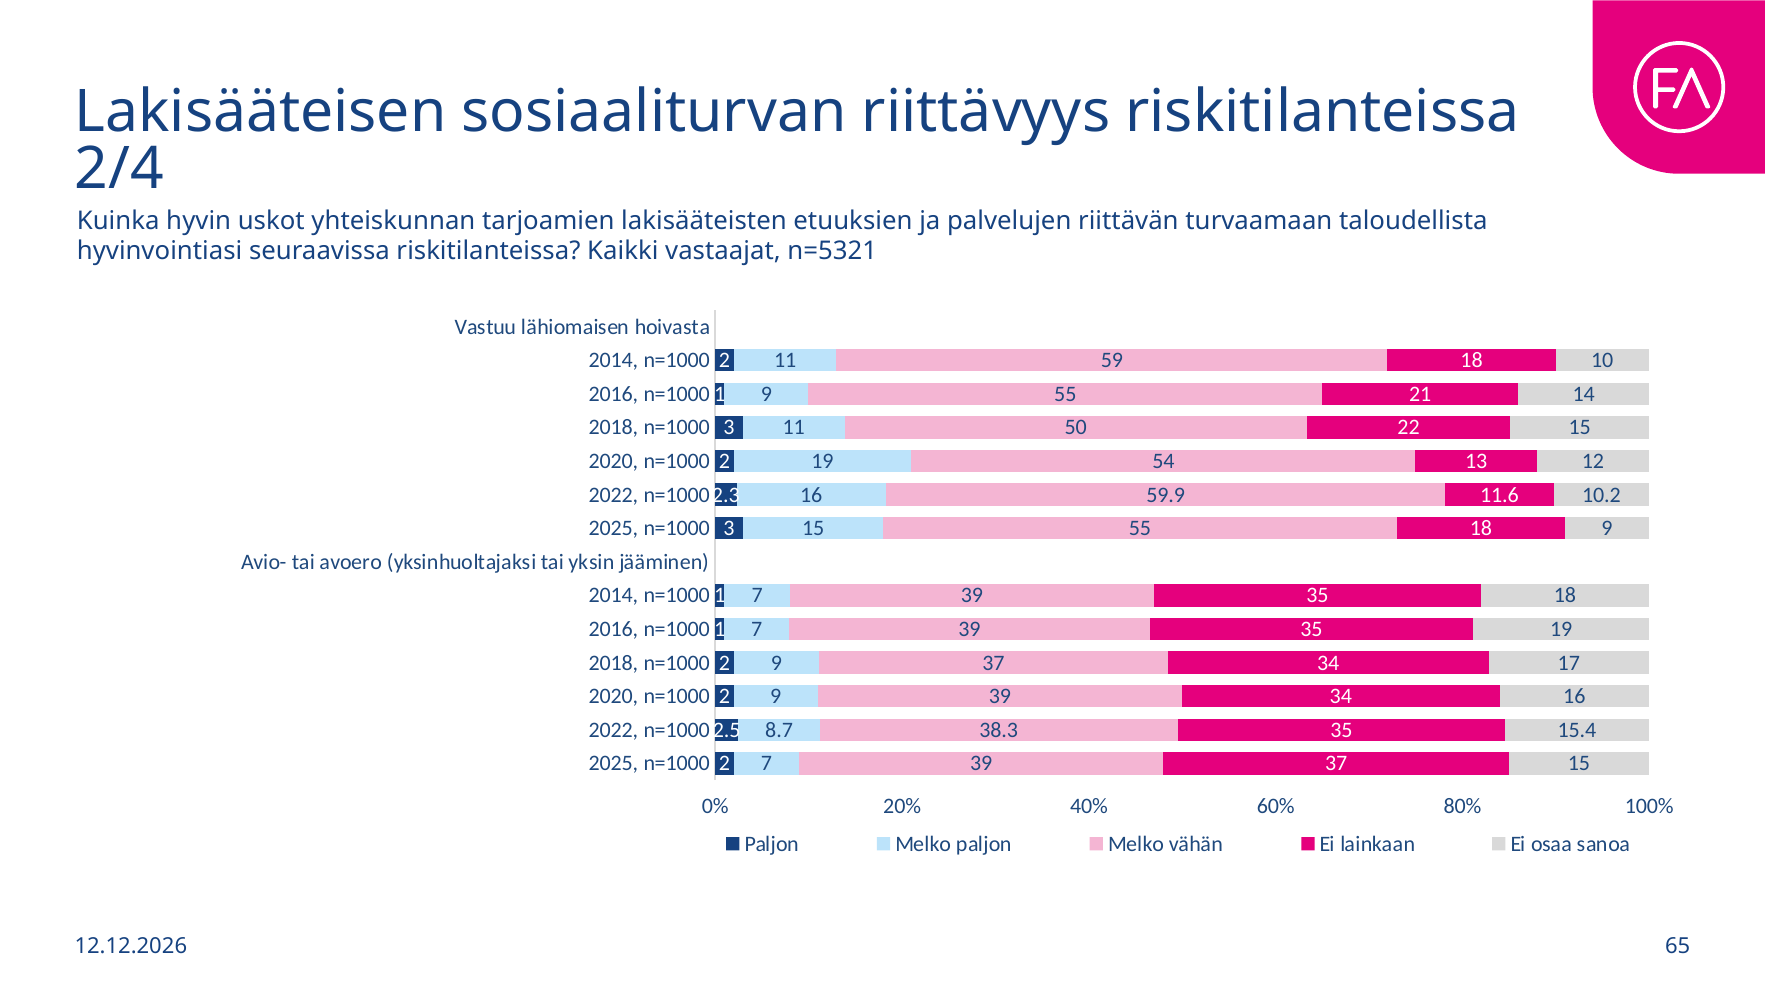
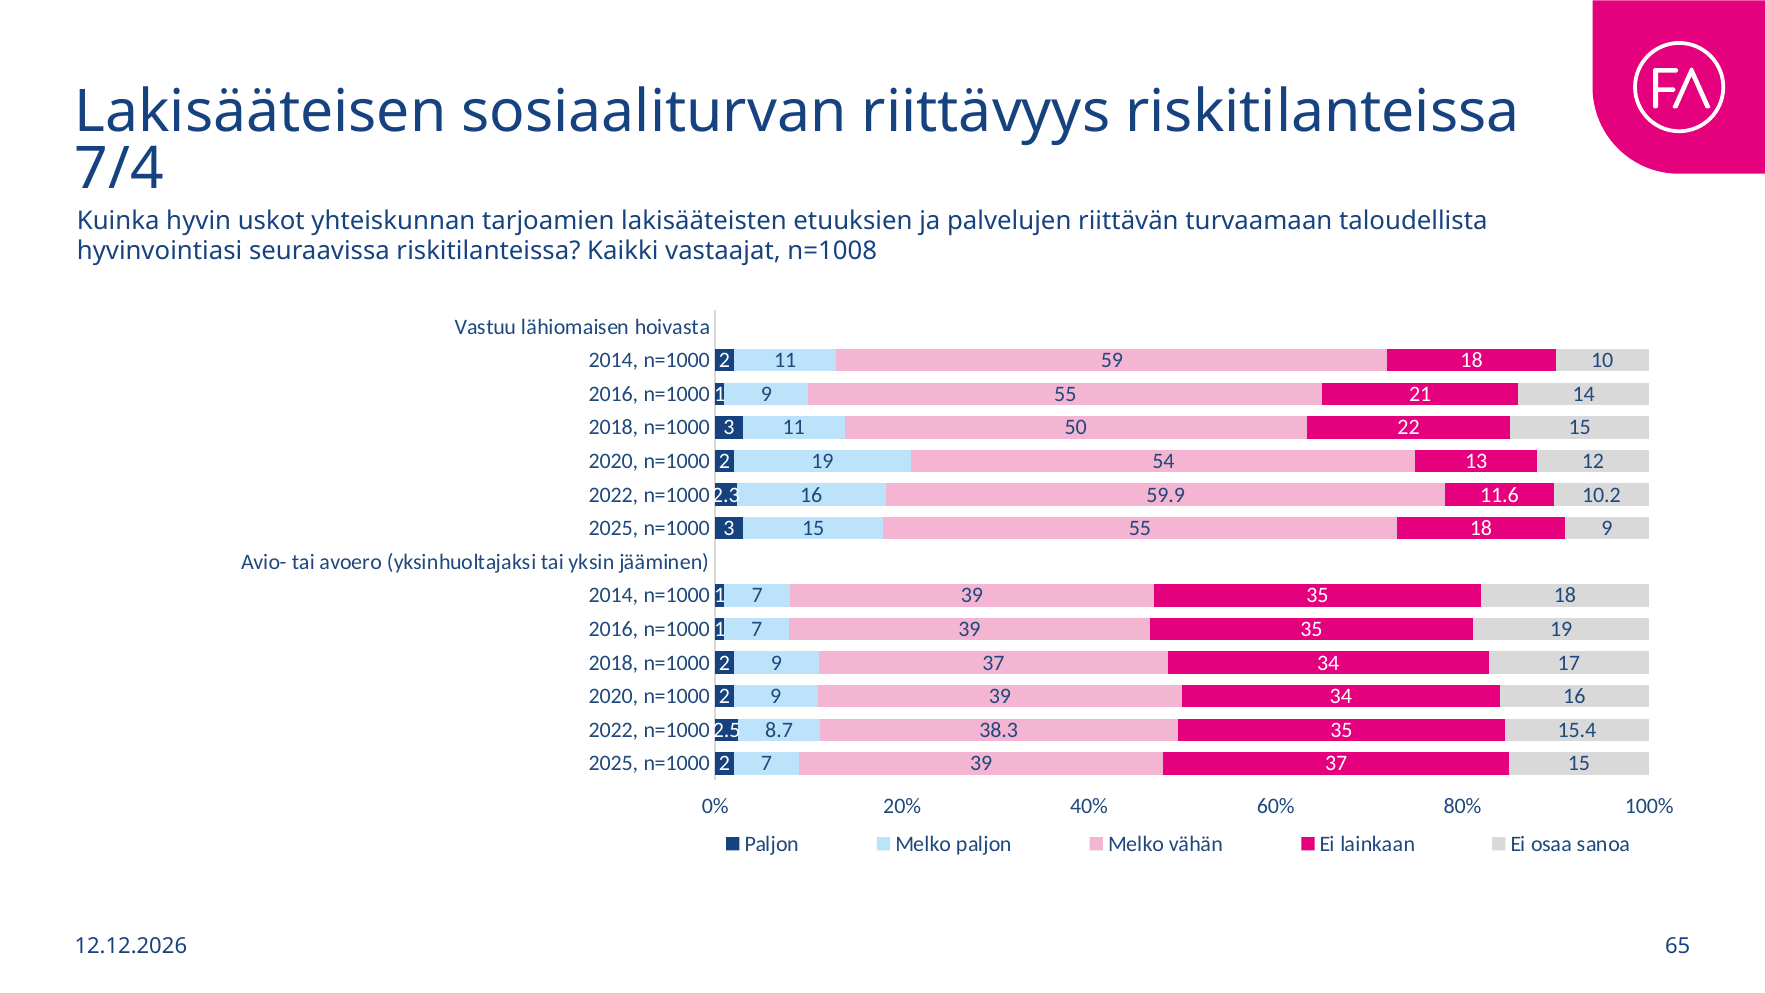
2/4: 2/4 -> 7/4
n=5321: n=5321 -> n=1008
